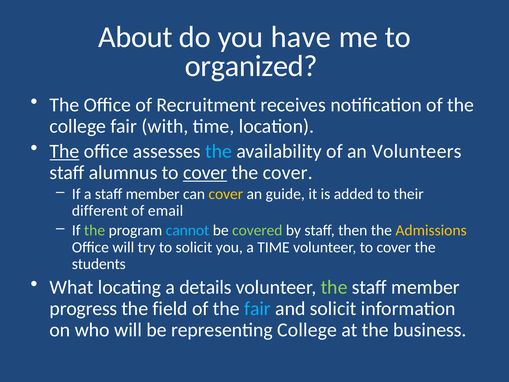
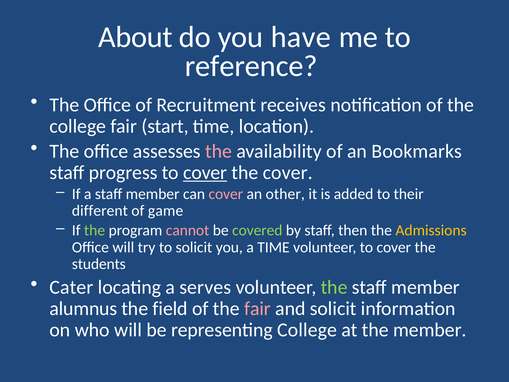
organized: organized -> reference
with: with -> start
The at (65, 151) underline: present -> none
the at (219, 151) colour: light blue -> pink
Volunteers: Volunteers -> Bookmarks
alumnus: alumnus -> progress
cover at (226, 194) colour: yellow -> pink
guide: guide -> other
email: email -> game
cannot colour: light blue -> pink
What: What -> Cater
details: details -> serves
progress: progress -> alumnus
fair at (258, 308) colour: light blue -> pink
the business: business -> member
